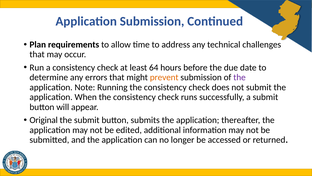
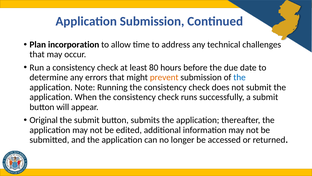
requirements: requirements -> incorporation
64: 64 -> 80
the at (240, 77) colour: purple -> blue
